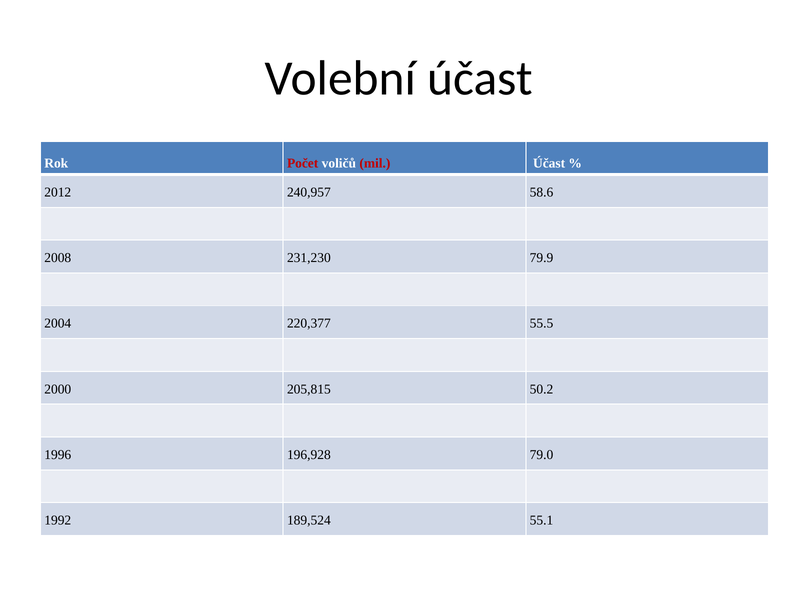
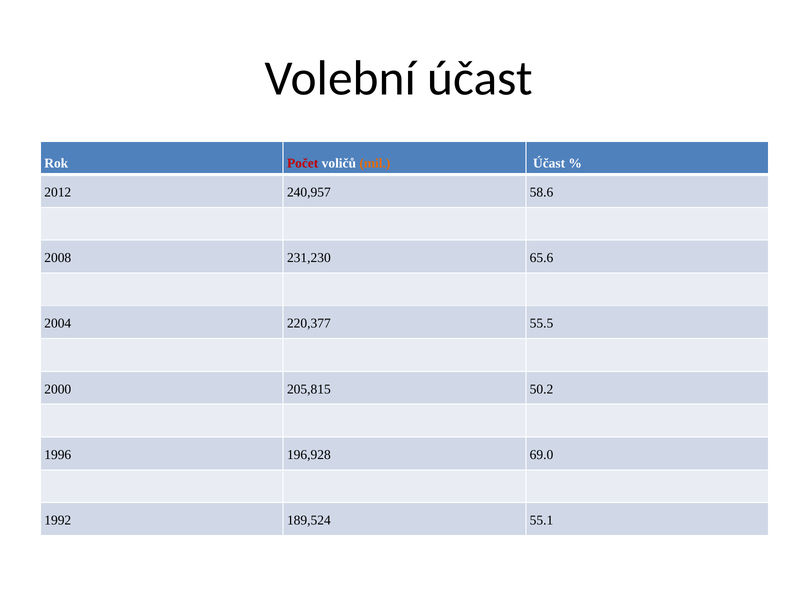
mil colour: red -> orange
79.9: 79.9 -> 65.6
79.0: 79.0 -> 69.0
